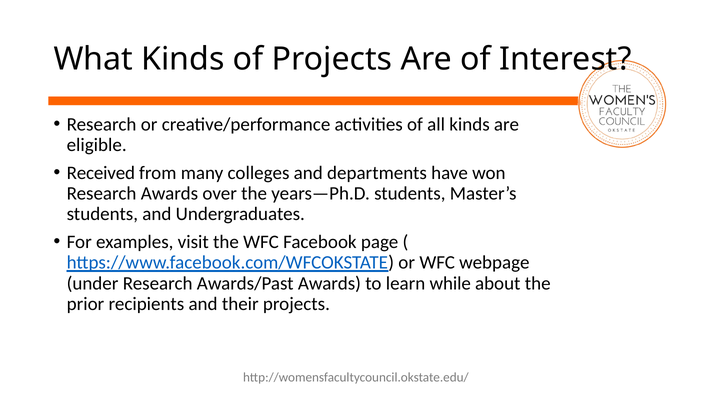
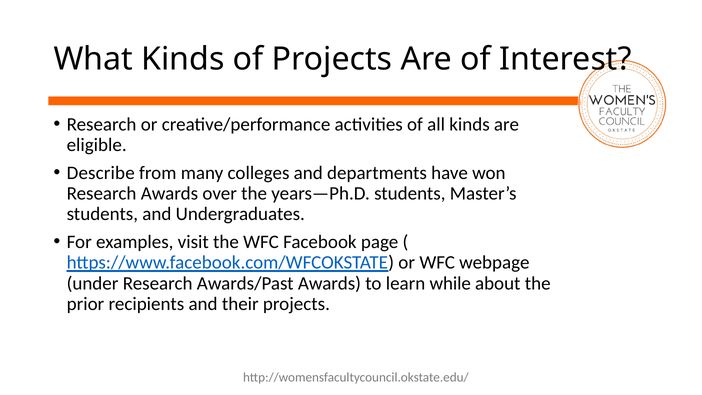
Received: Received -> Describe
